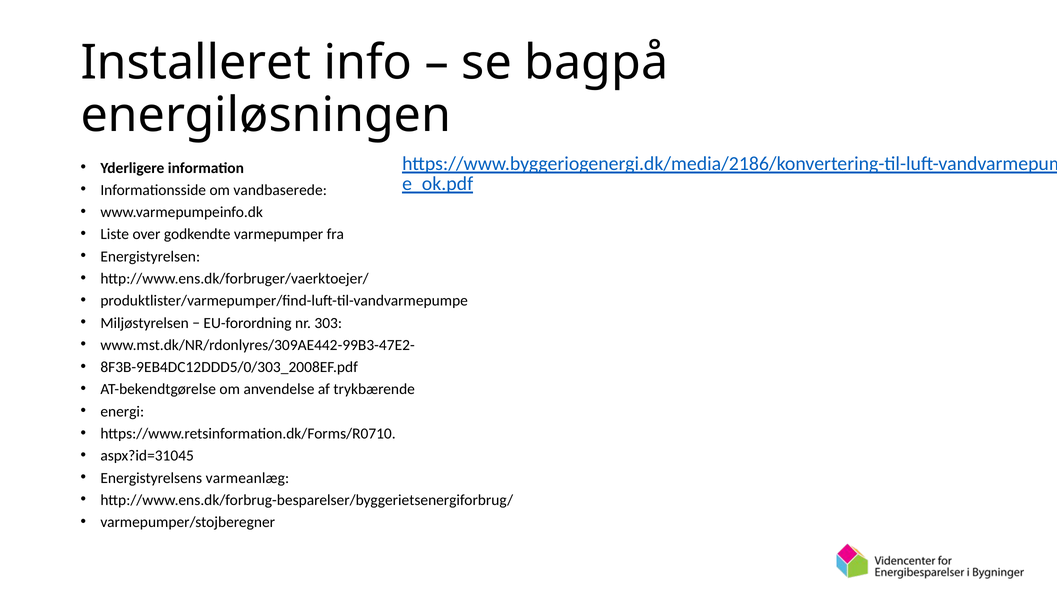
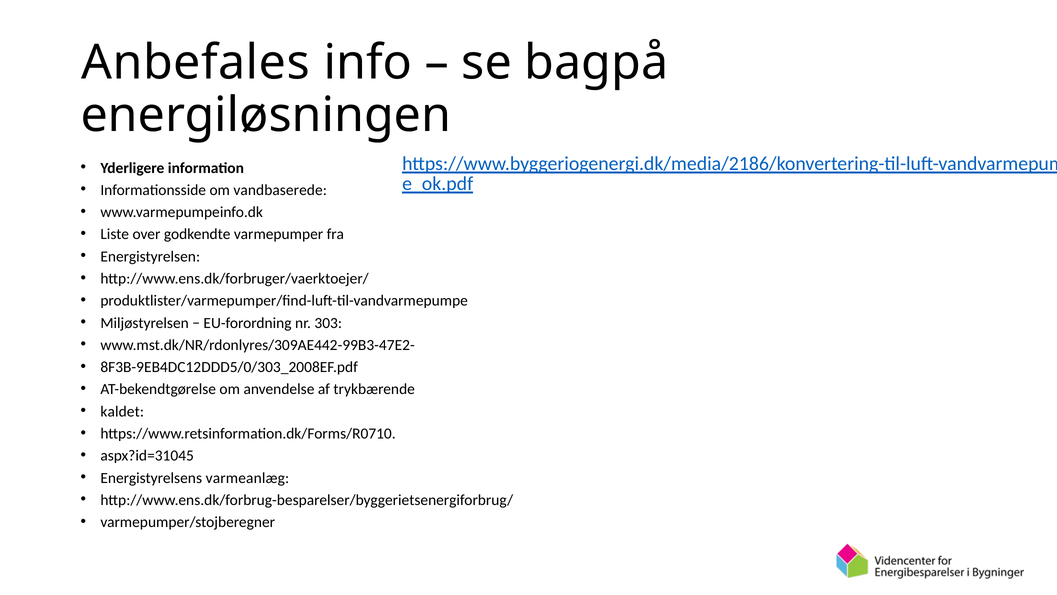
Installeret: Installeret -> Anbefales
energi: energi -> kaldet
